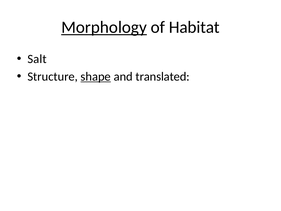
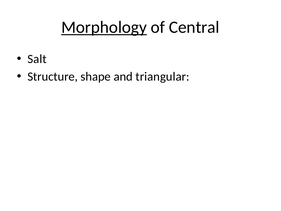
Habitat: Habitat -> Central
shape underline: present -> none
translated: translated -> triangular
